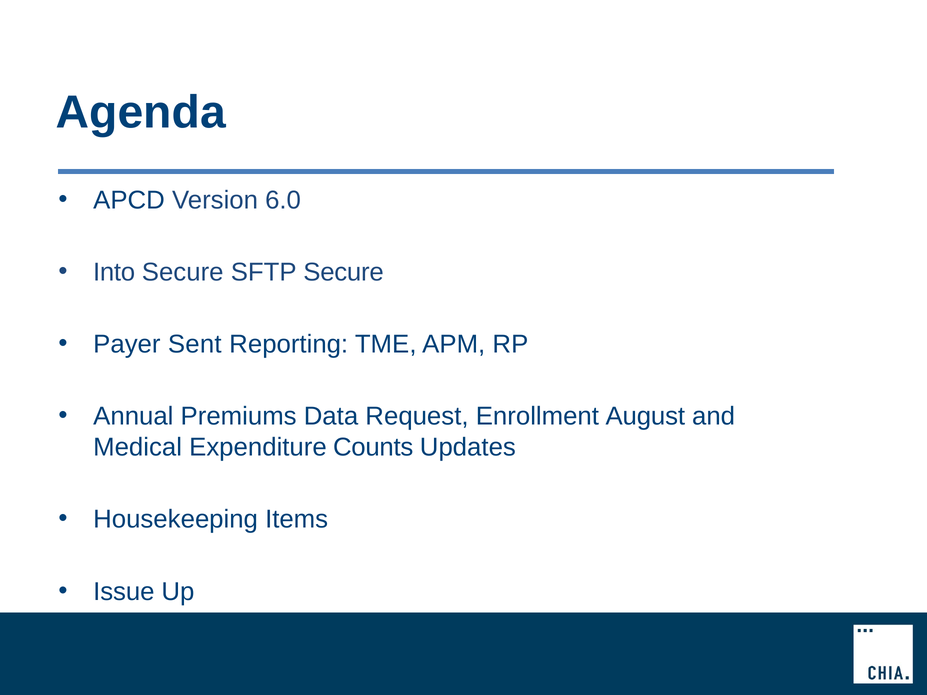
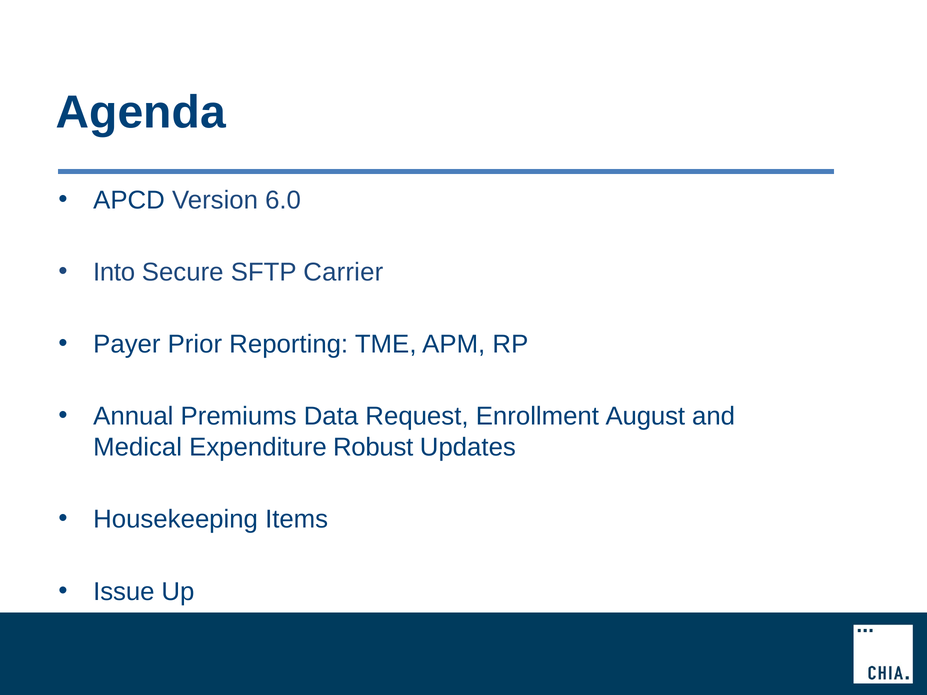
SFTP Secure: Secure -> Carrier
Sent: Sent -> Prior
Counts: Counts -> Robust
